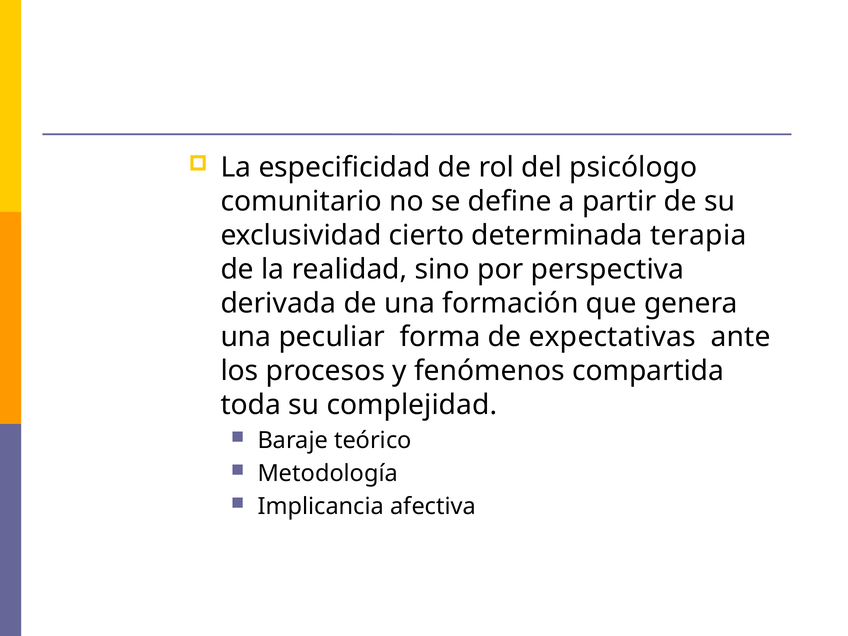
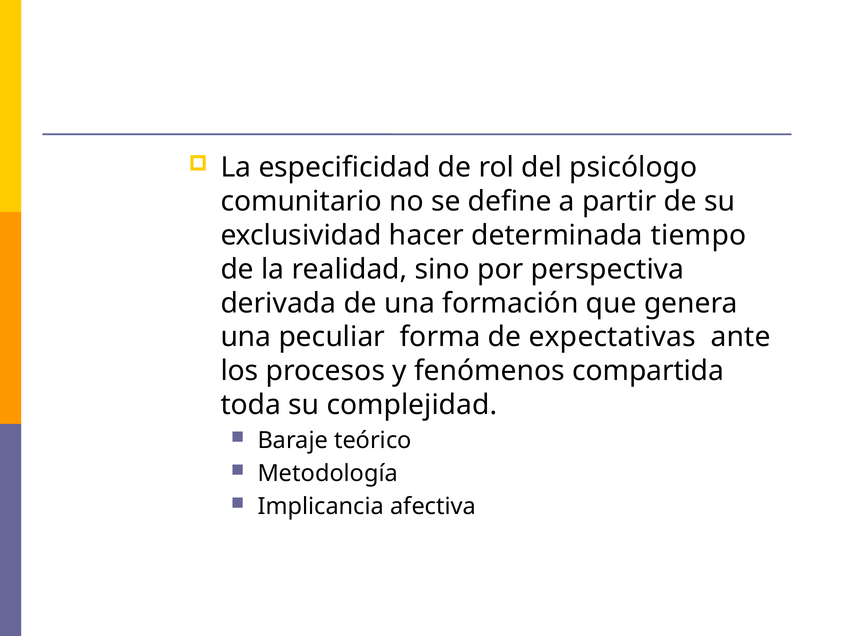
cierto: cierto -> hacer
terapia: terapia -> tiempo
